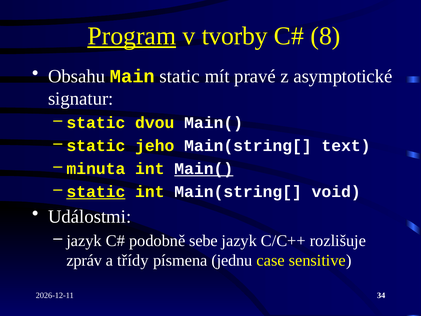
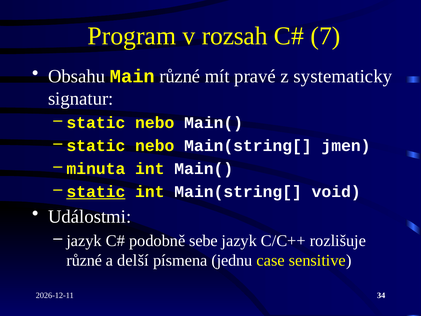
Program underline: present -> none
tvorby: tvorby -> rozsah
8: 8 -> 7
Main static: static -> různé
asymptotické: asymptotické -> systematicky
dvou at (155, 123): dvou -> nebo
jeho at (155, 146): jeho -> nebo
text: text -> jmen
Main( at (204, 169) underline: present -> none
zpráv at (84, 260): zpráv -> různé
třídy: třídy -> delší
